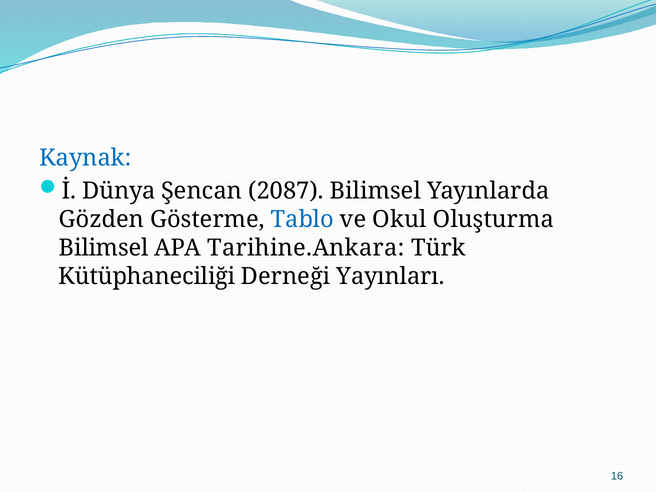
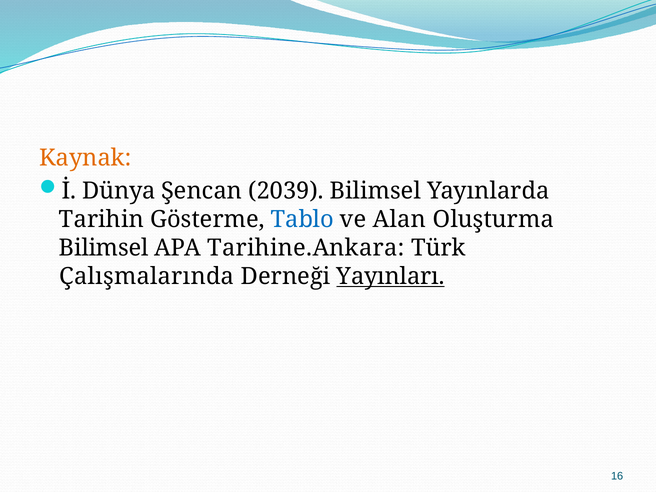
Kaynak colour: blue -> orange
2087: 2087 -> 2039
Gözden: Gözden -> Tarihin
Okul: Okul -> Alan
Kütüphaneciliği: Kütüphaneciliği -> Çalışmalarında
Yayınları underline: none -> present
